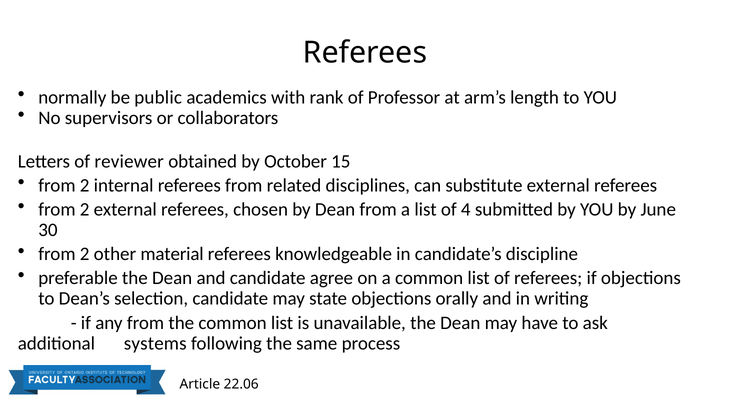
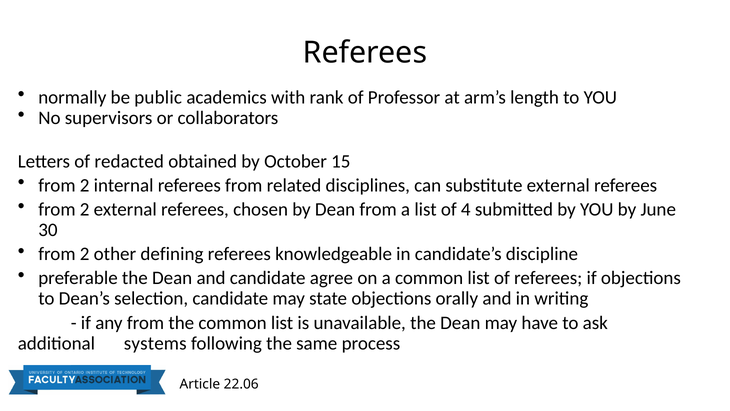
reviewer: reviewer -> redacted
material: material -> defining
